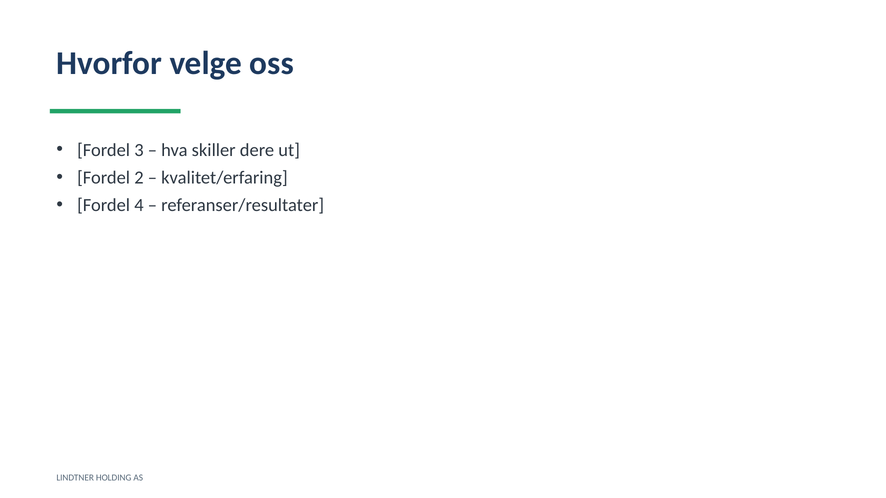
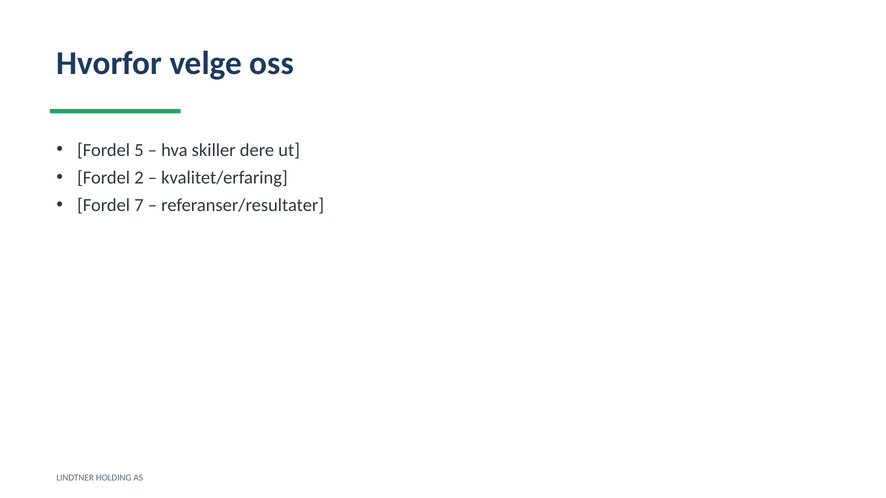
3: 3 -> 5
4: 4 -> 7
